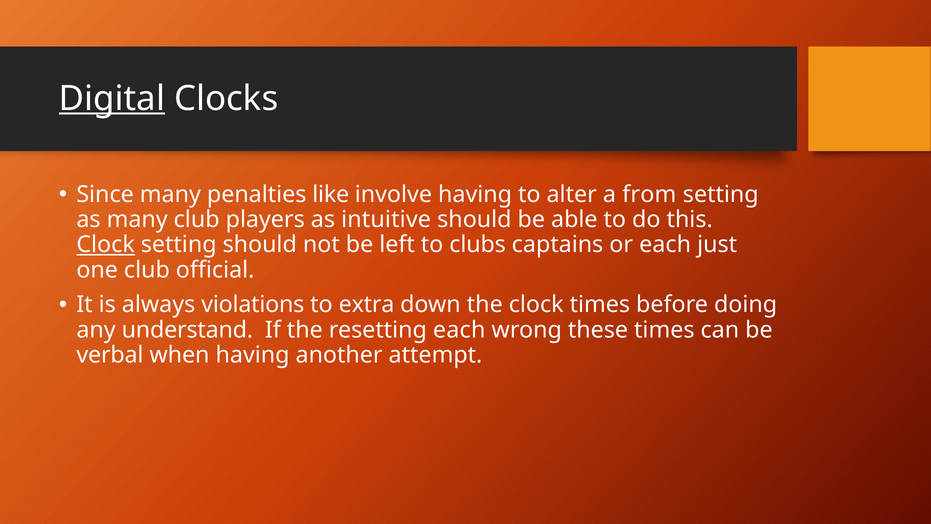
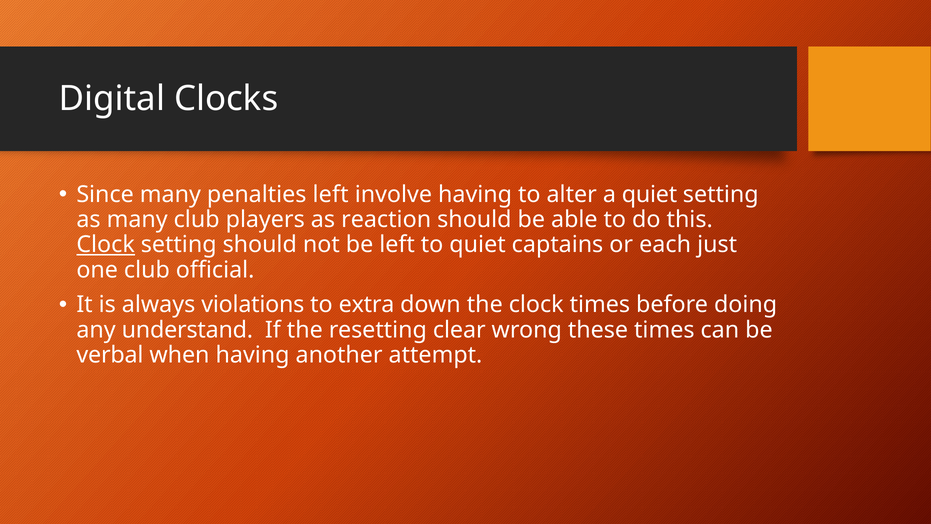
Digital underline: present -> none
penalties like: like -> left
a from: from -> quiet
intuitive: intuitive -> reaction
to clubs: clubs -> quiet
resetting each: each -> clear
